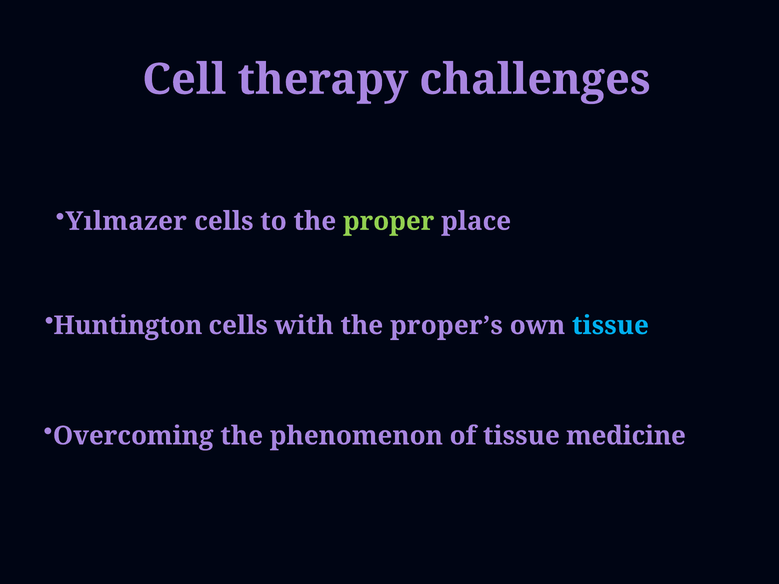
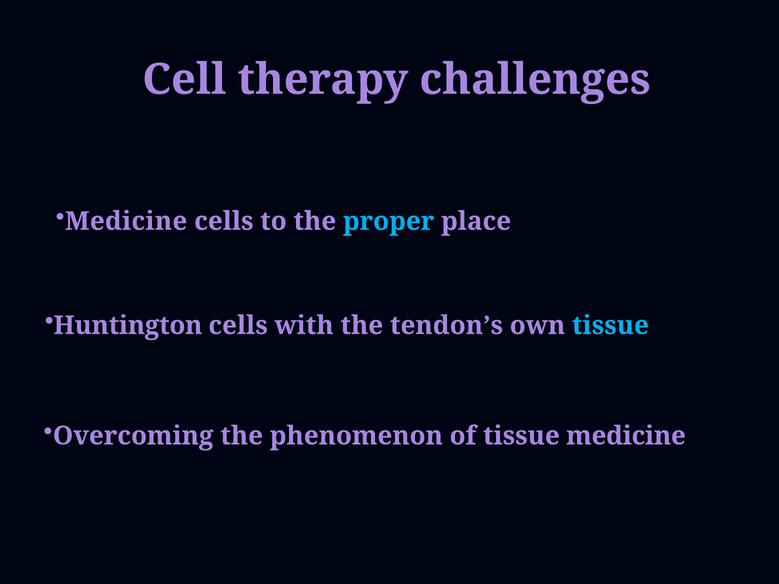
Yılmazer at (126, 221): Yılmazer -> Medicine
proper colour: light green -> light blue
proper’s: proper’s -> tendon’s
